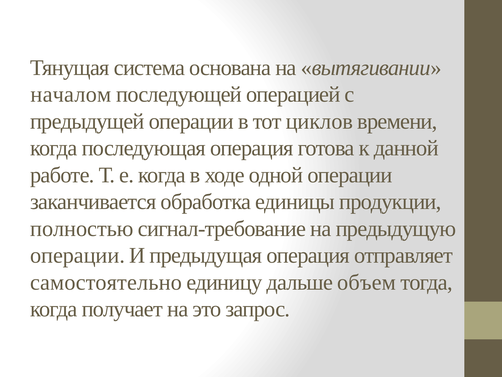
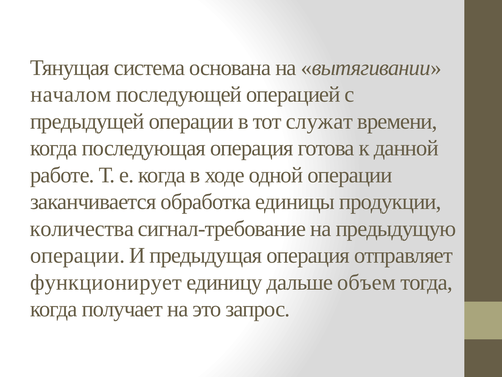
циклов: циклов -> служат
полностью: полностью -> количества
самостоятельно: самостоятельно -> функционирует
